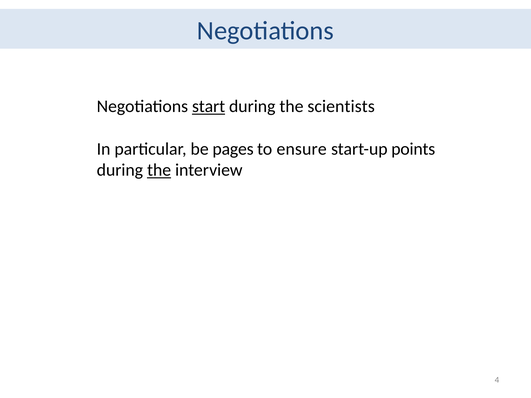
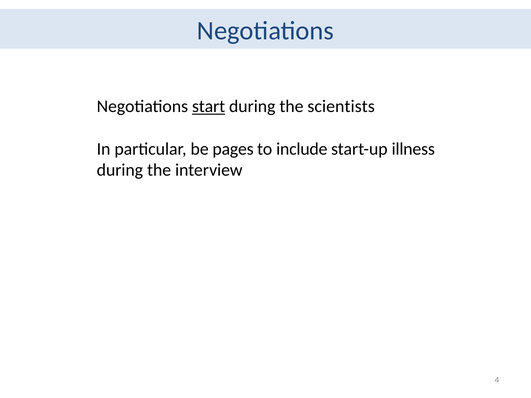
ensure: ensure -> include
points: points -> illness
the at (159, 170) underline: present -> none
